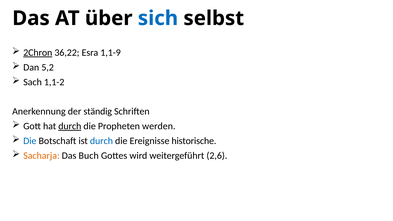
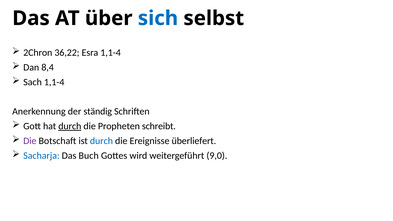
2Chron underline: present -> none
Esra 1,1-9: 1,1-9 -> 1,1-4
5,2: 5,2 -> 8,4
Sach 1,1-2: 1,1-2 -> 1,1-4
werden: werden -> schreibt
Die at (30, 141) colour: blue -> purple
historische: historische -> überliefert
Sacharja colour: orange -> blue
2,6: 2,6 -> 9,0
